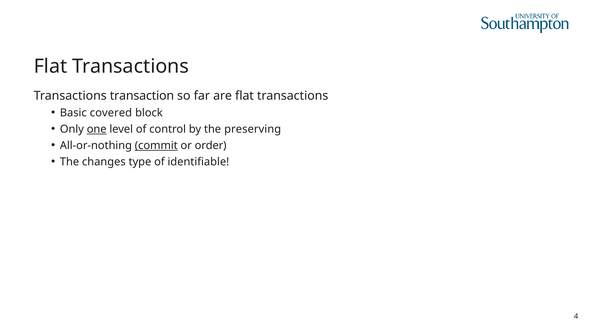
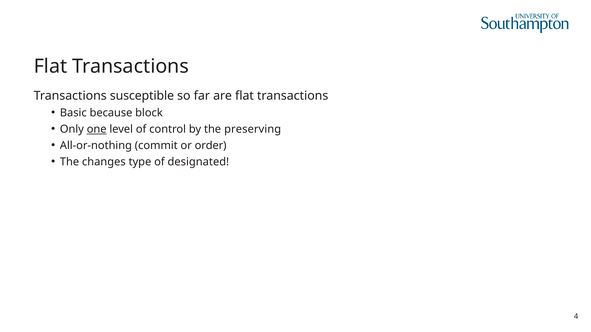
transaction: transaction -> susceptible
covered: covered -> because
commit underline: present -> none
identifiable: identifiable -> designated
